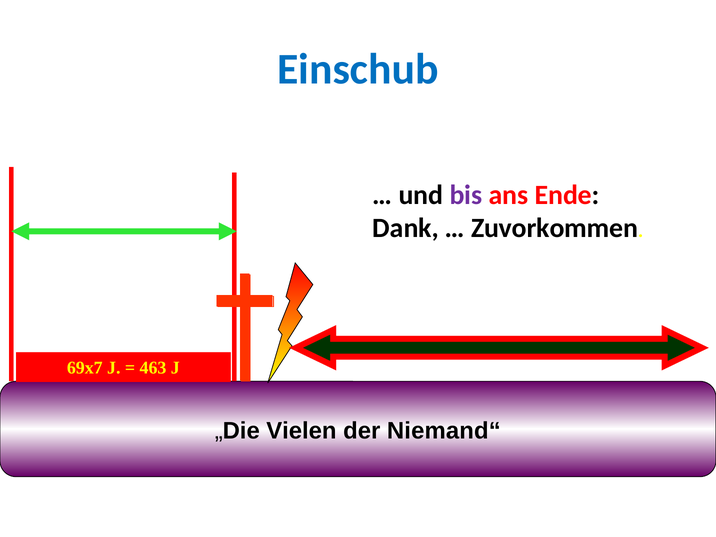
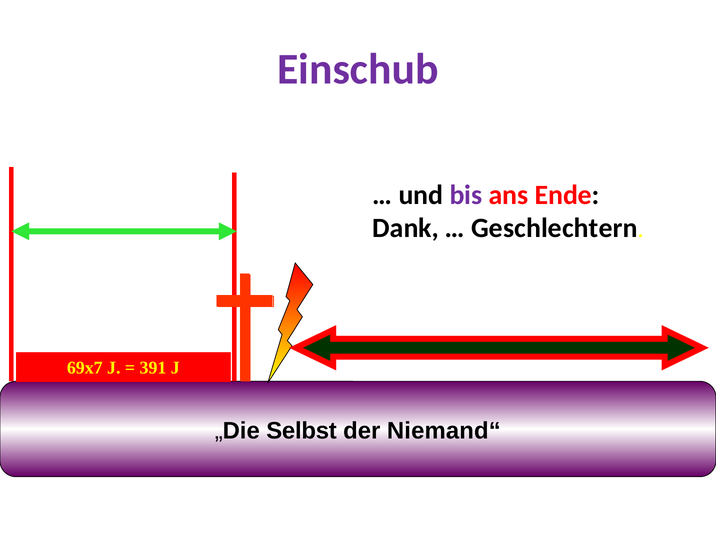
Einschub colour: blue -> purple
Zuvorkommen: Zuvorkommen -> Geschlechtern
463: 463 -> 391
Vielen: Vielen -> Selbst
